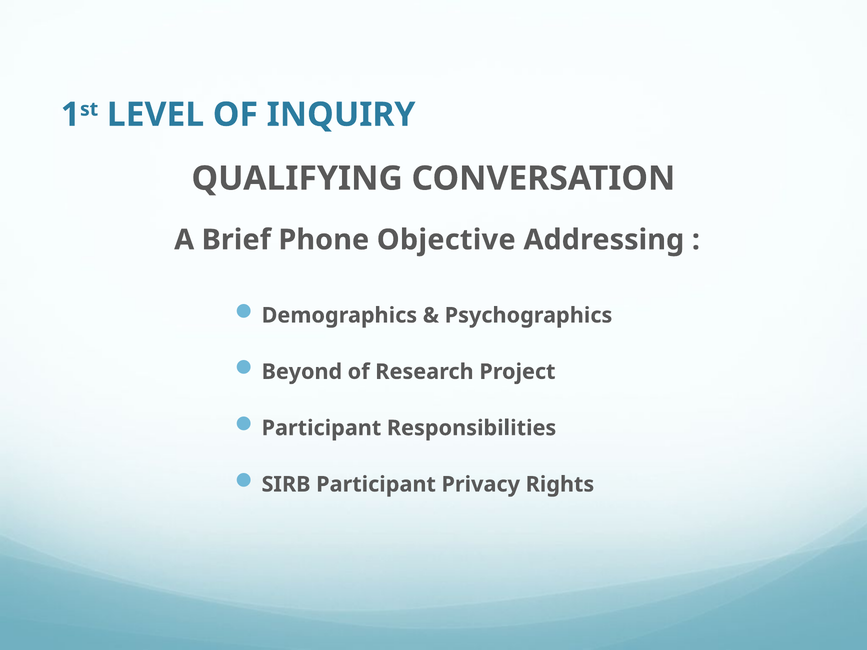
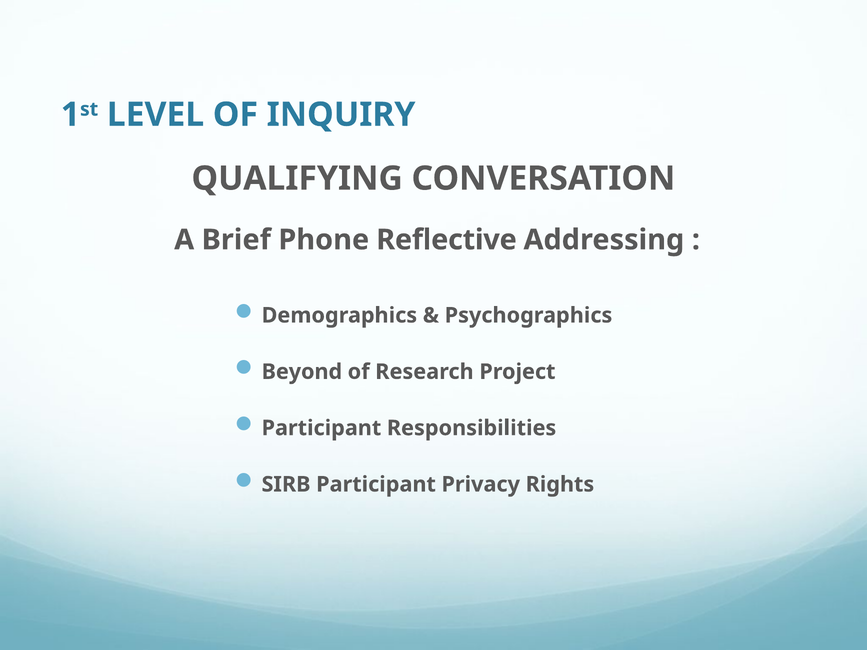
Objective: Objective -> Reflective
